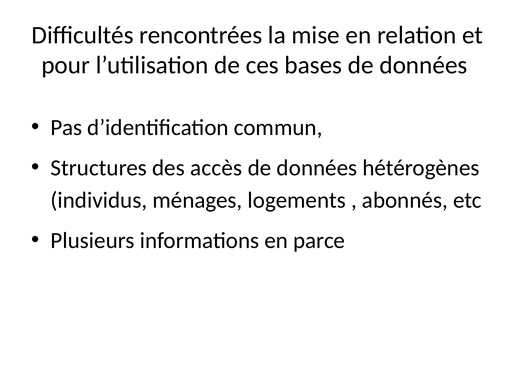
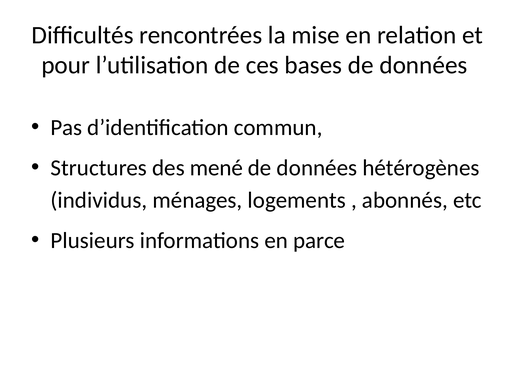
accès: accès -> mené
